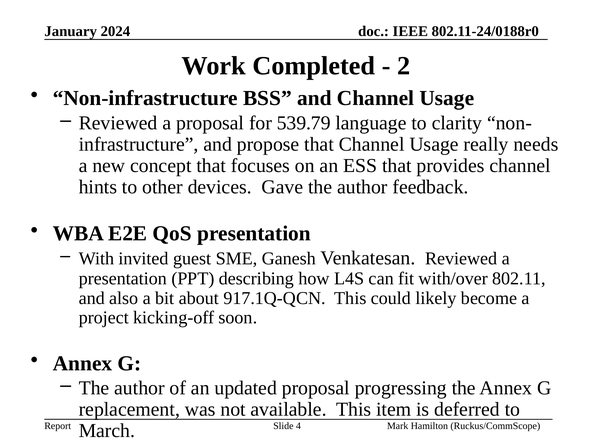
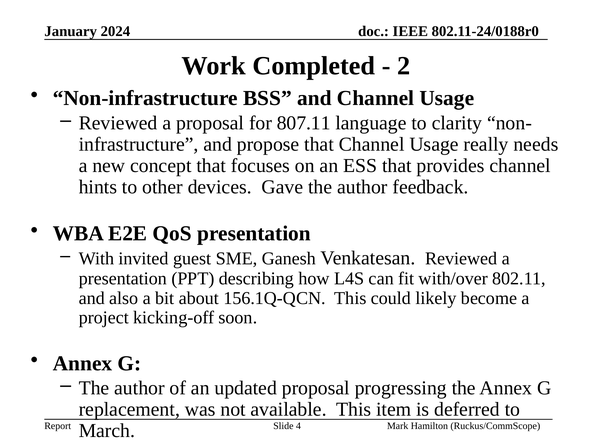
539.79: 539.79 -> 807.11
917.1Q-QCN: 917.1Q-QCN -> 156.1Q-QCN
